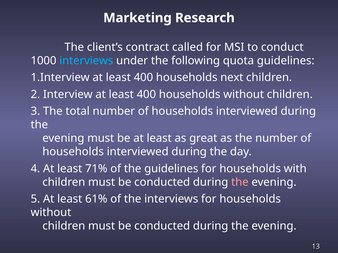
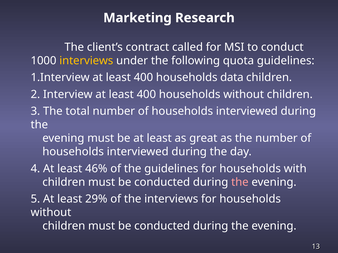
interviews at (86, 61) colour: light blue -> yellow
next: next -> data
71%: 71% -> 46%
61%: 61% -> 29%
